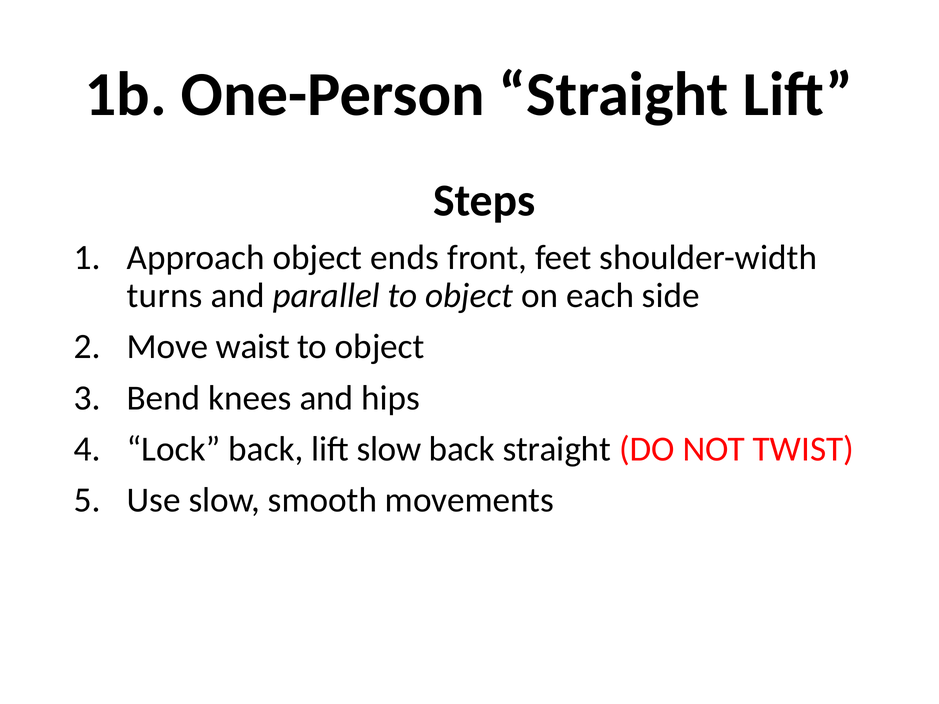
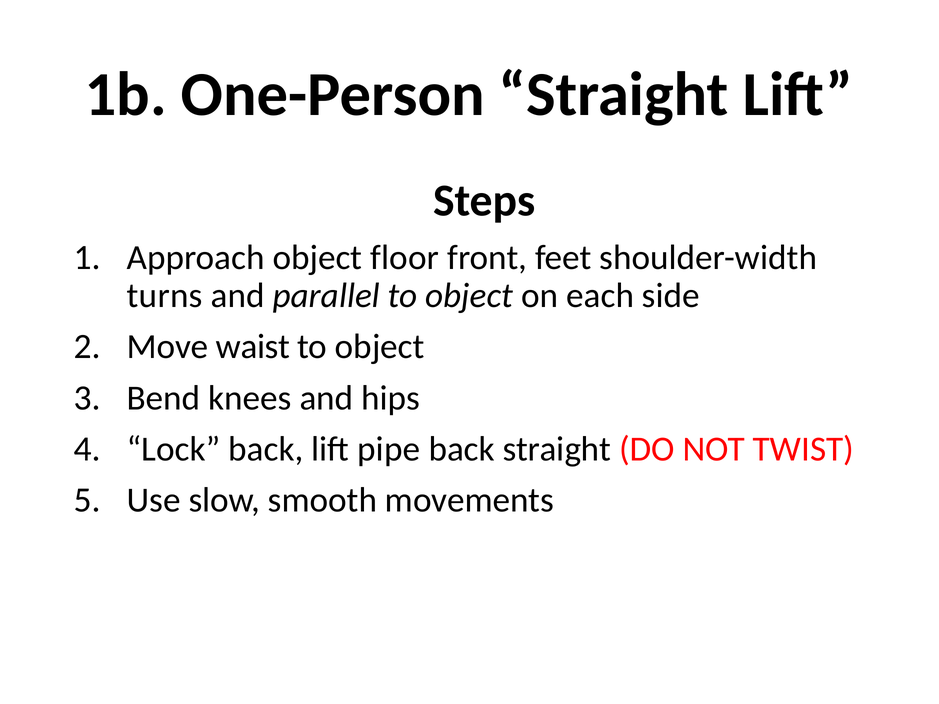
ends: ends -> floor
lift slow: slow -> pipe
